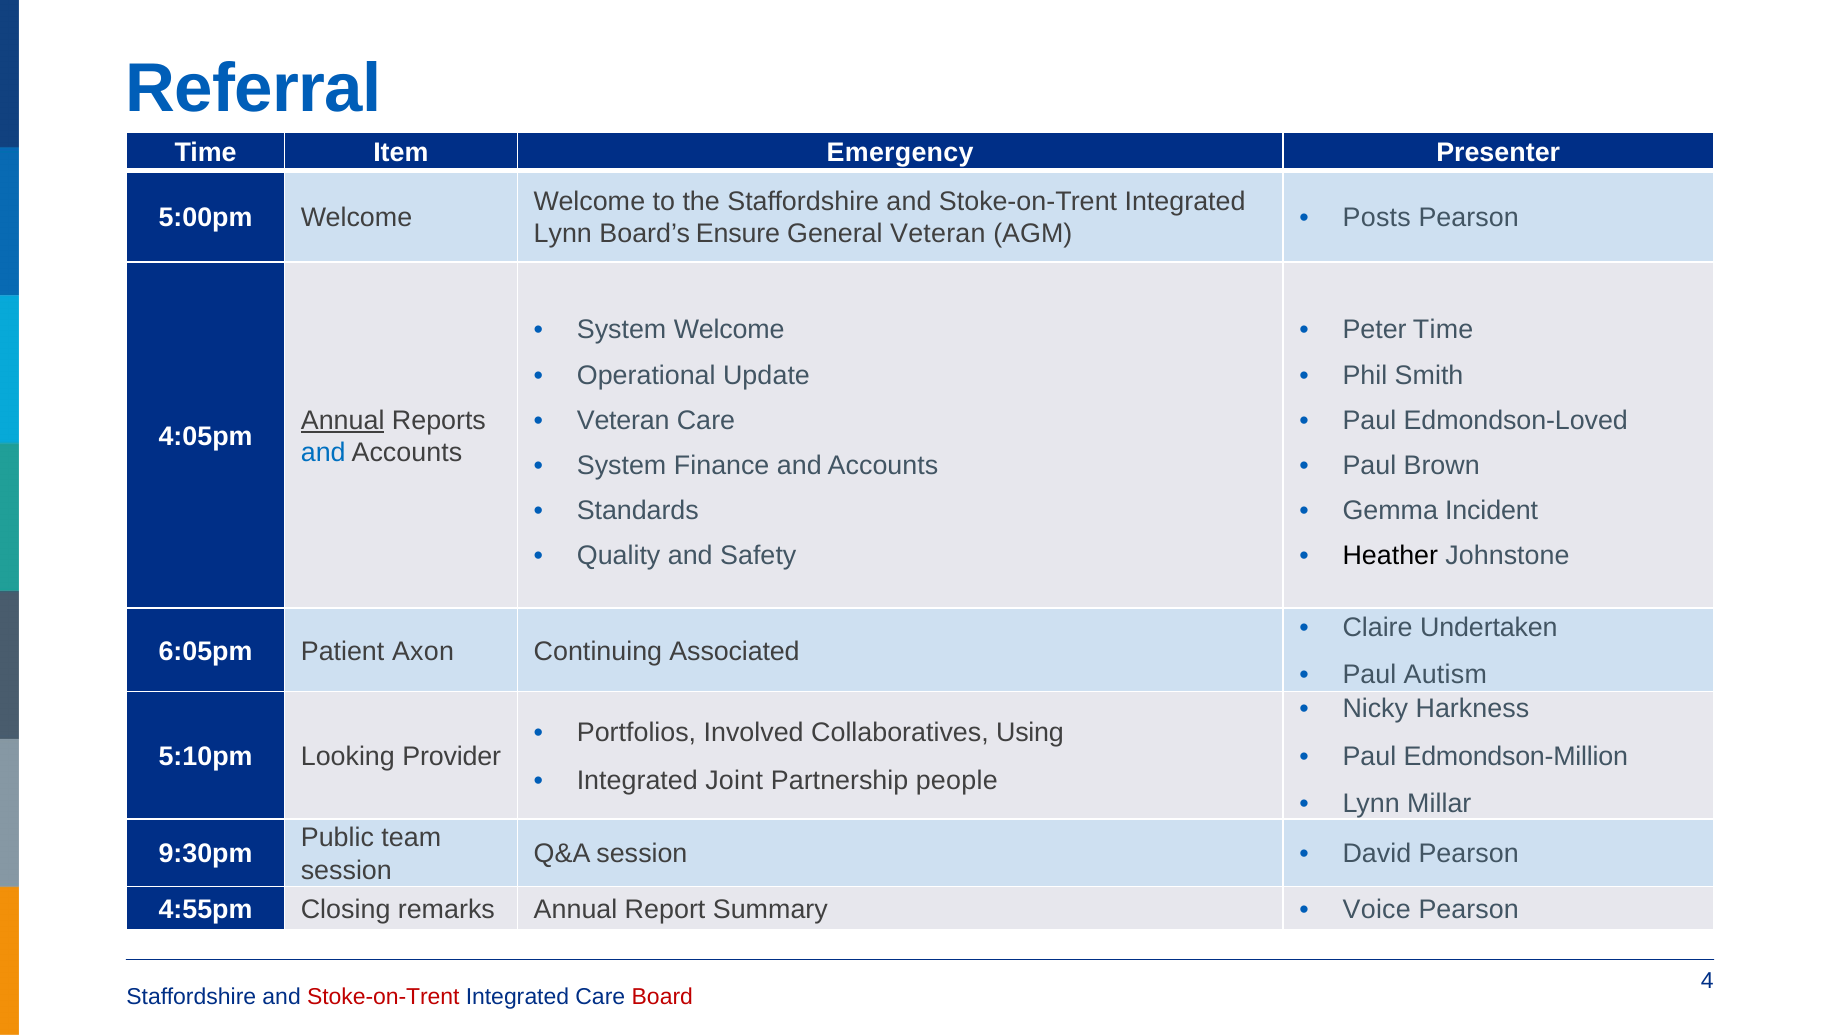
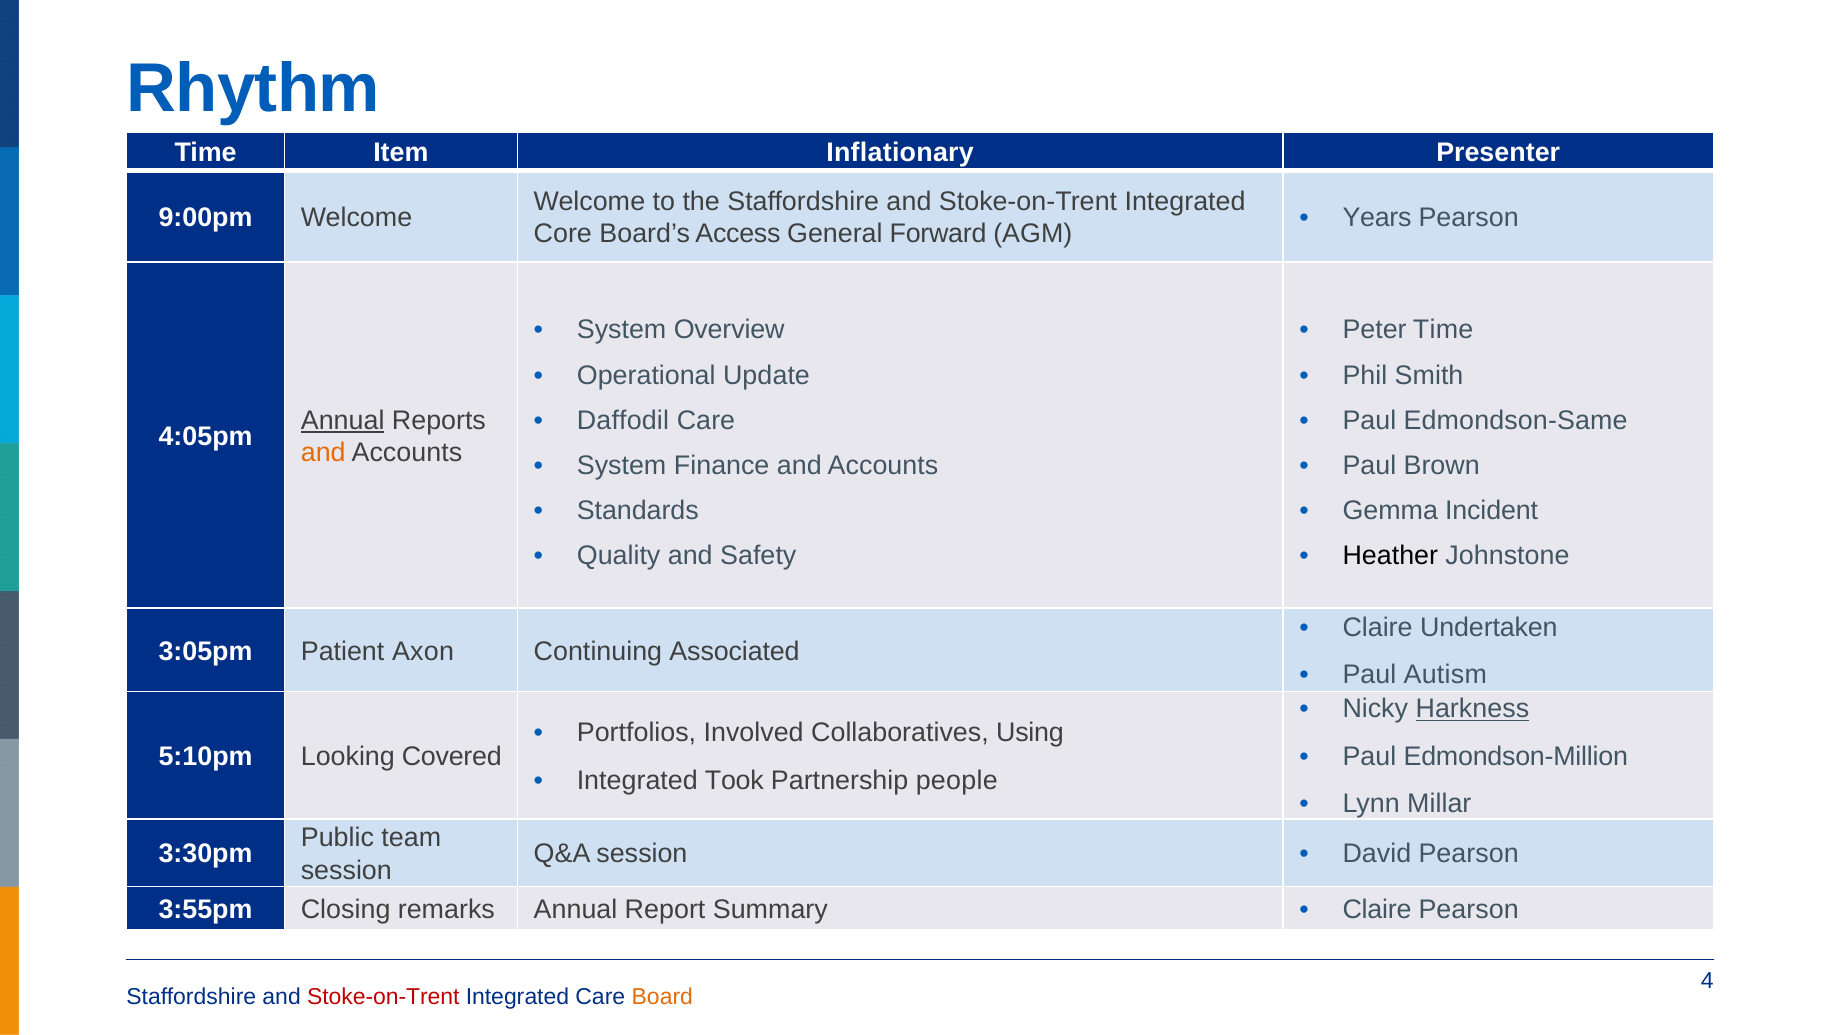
Referral: Referral -> Rhythm
Emergency: Emergency -> Inflationary
5:00pm: 5:00pm -> 9:00pm
Posts: Posts -> Years
Lynn at (563, 234): Lynn -> Core
Ensure: Ensure -> Access
General Veteran: Veteran -> Forward
System Welcome: Welcome -> Overview
Veteran at (623, 420): Veteran -> Daffodil
Edmondson-Loved: Edmondson-Loved -> Edmondson-Same
and at (323, 453) colour: blue -> orange
6:05pm: 6:05pm -> 3:05pm
Harkness underline: none -> present
Provider: Provider -> Covered
Joint: Joint -> Took
9:30pm: 9:30pm -> 3:30pm
4:55pm: 4:55pm -> 3:55pm
Voice at (1377, 910): Voice -> Claire
Board colour: red -> orange
